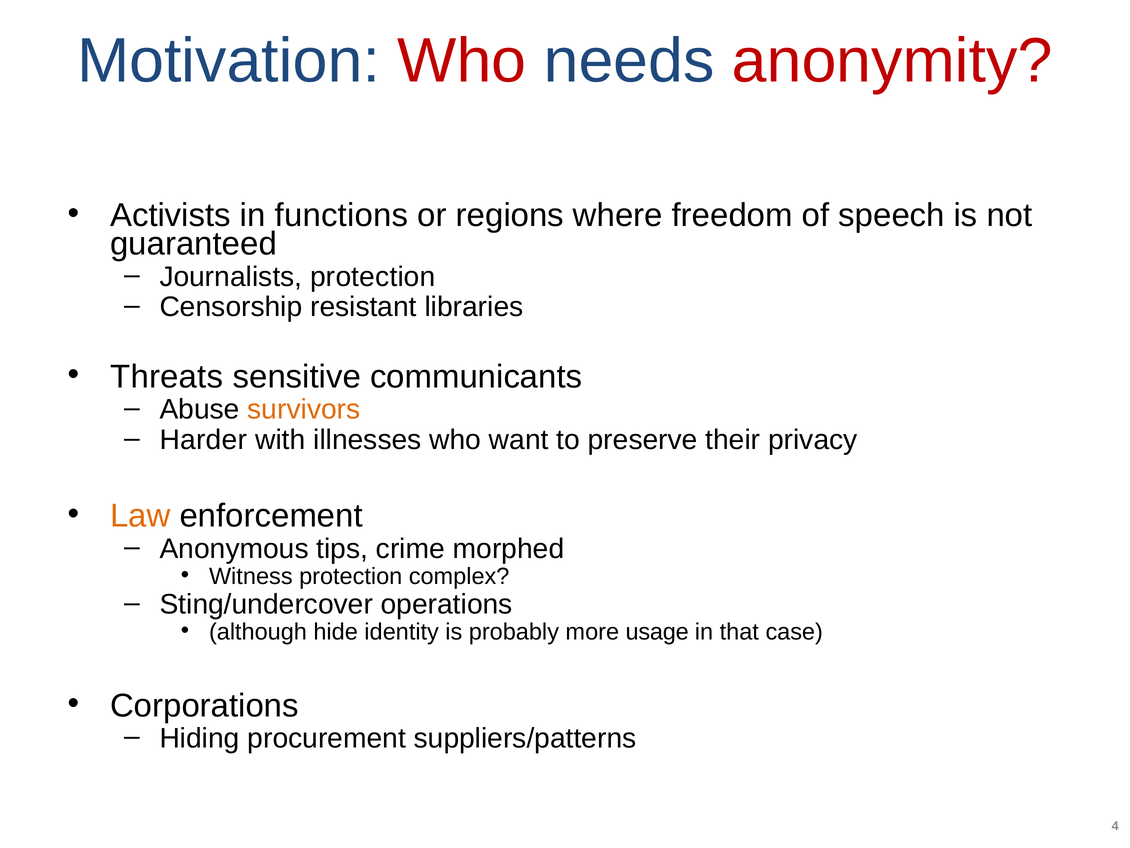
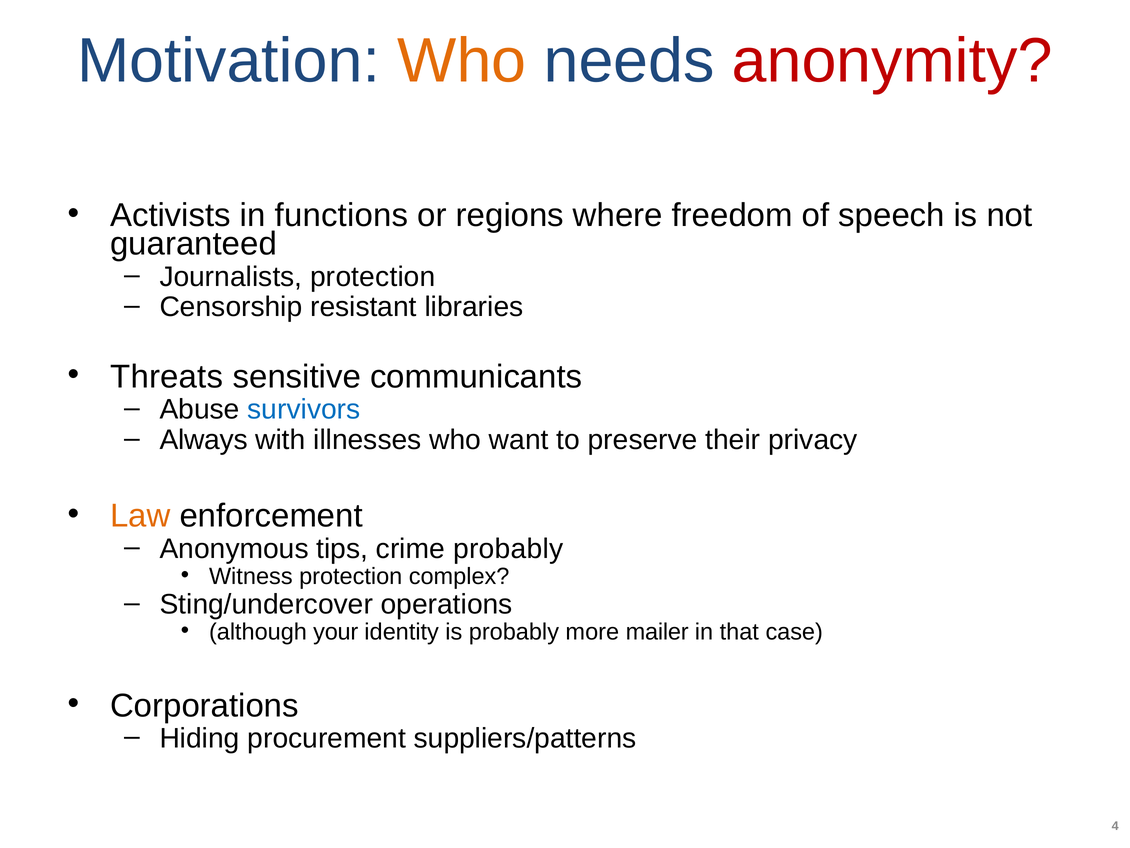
Who at (462, 61) colour: red -> orange
survivors colour: orange -> blue
Harder: Harder -> Always
crime morphed: morphed -> probably
hide: hide -> your
usage: usage -> mailer
